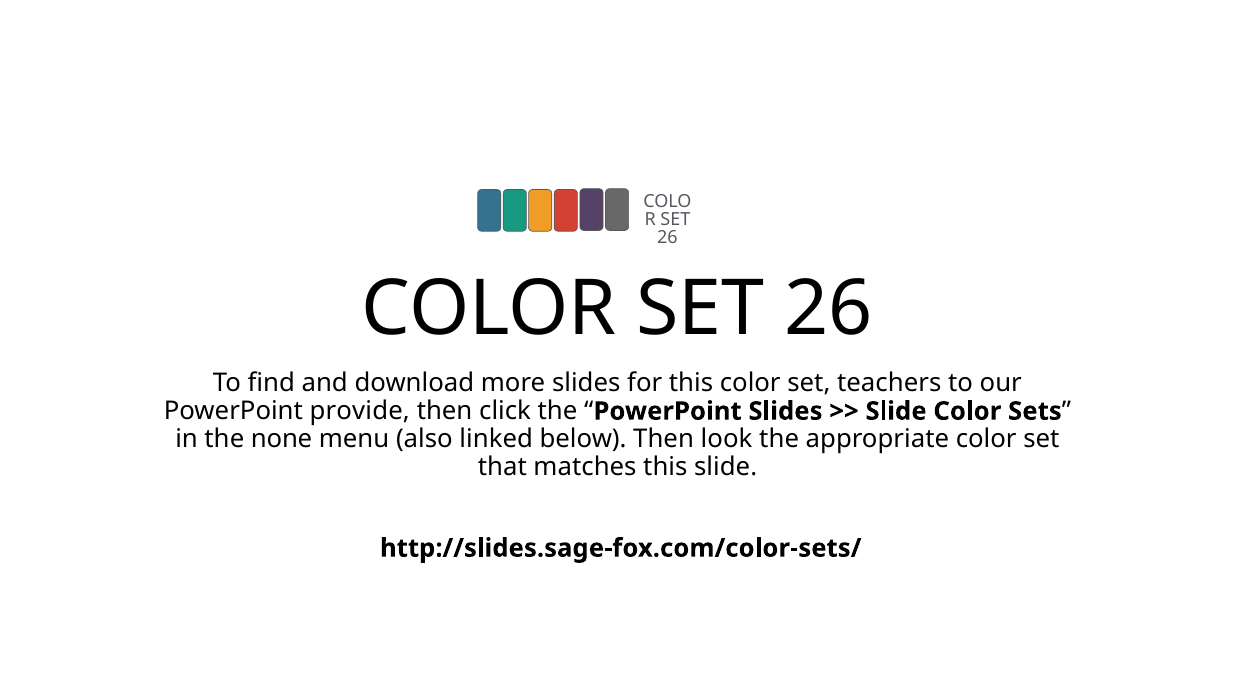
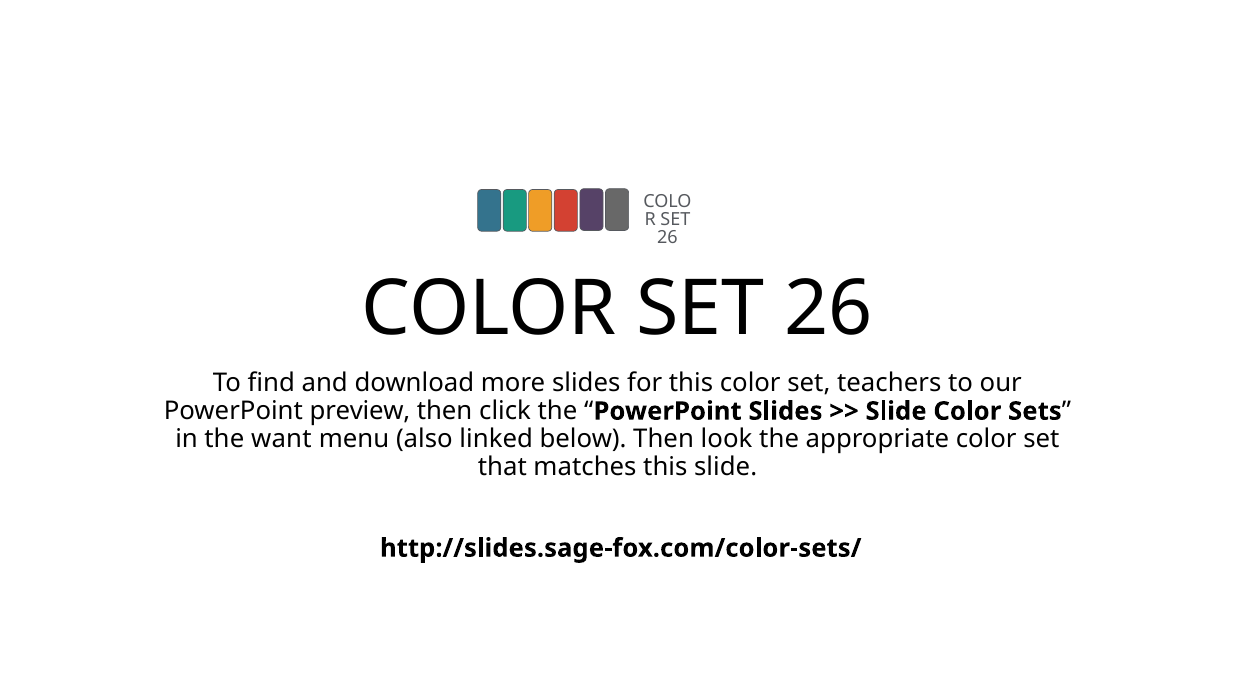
provide: provide -> preview
none: none -> want
